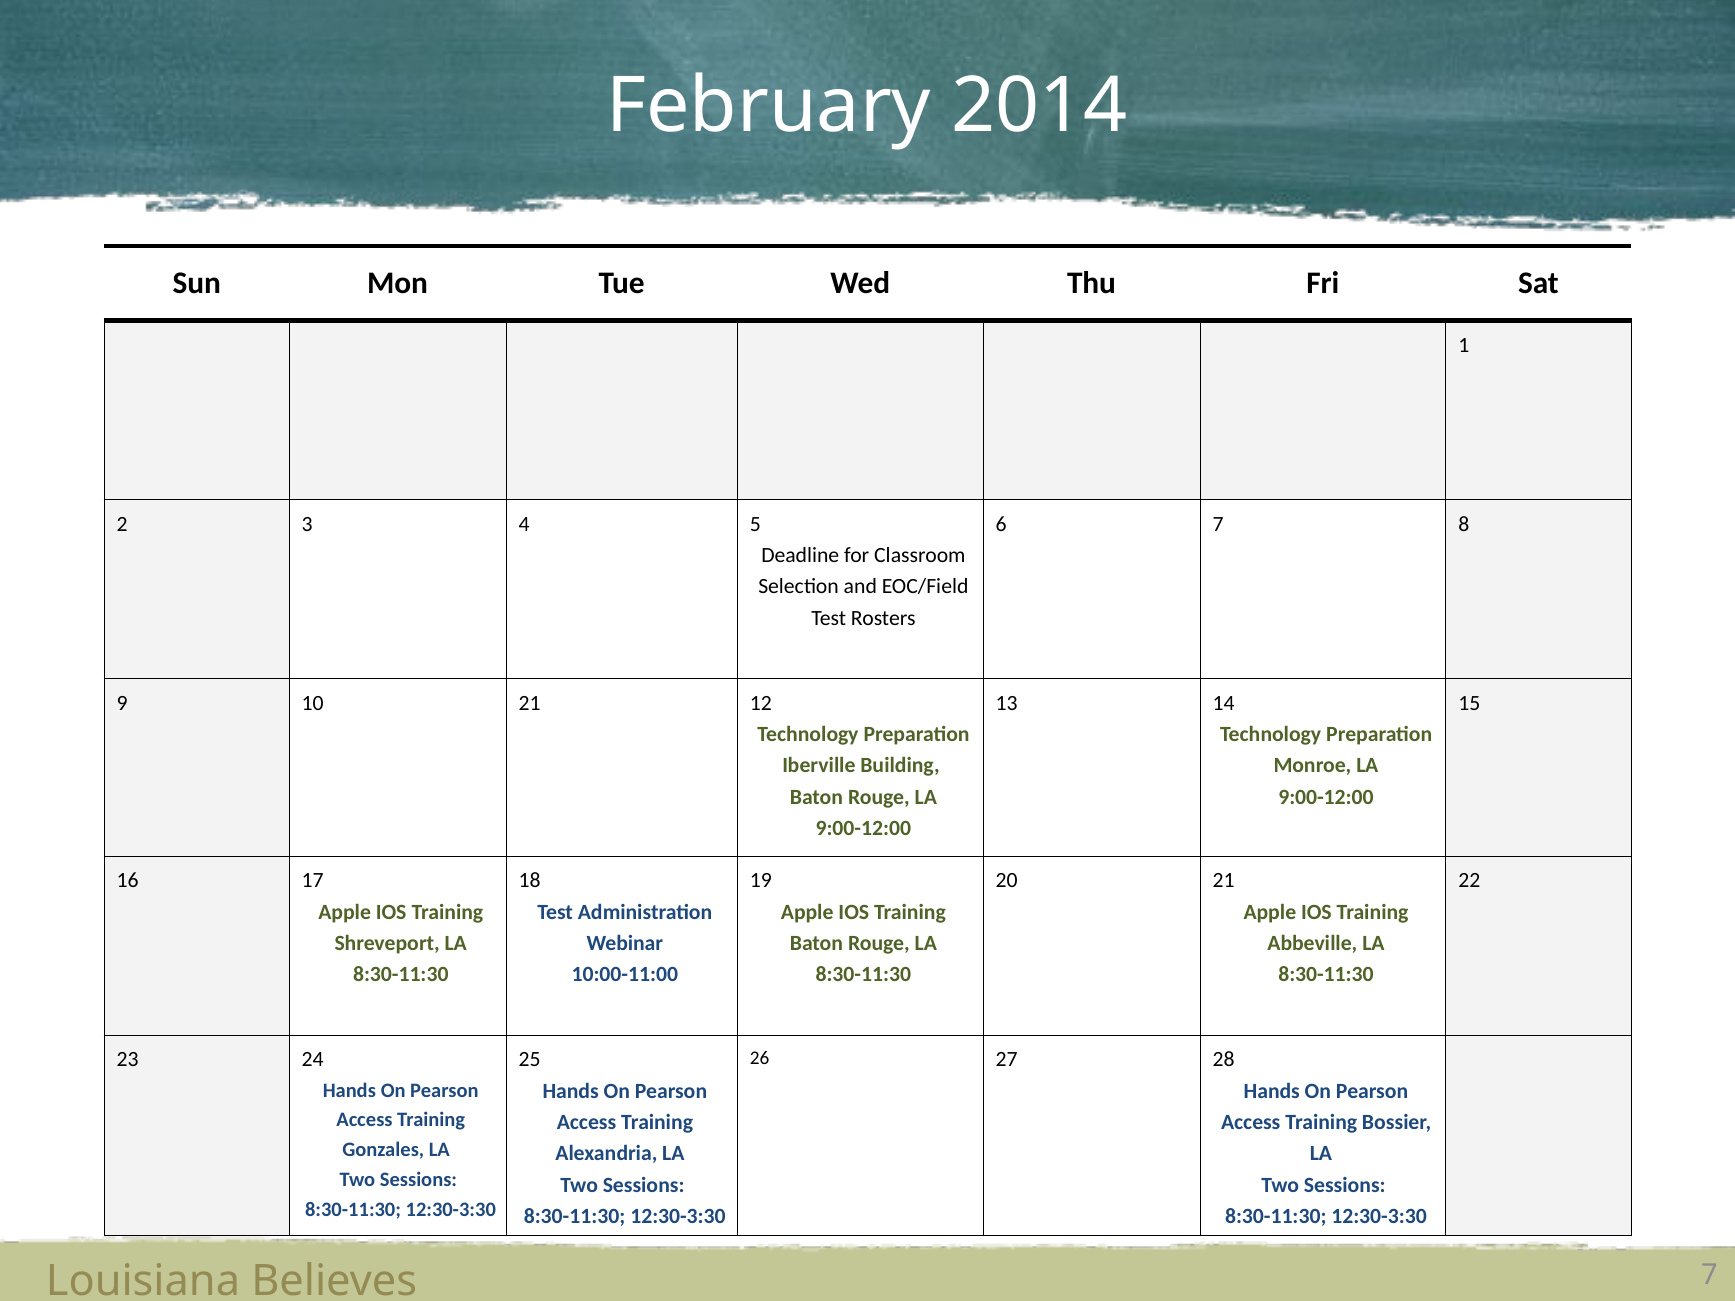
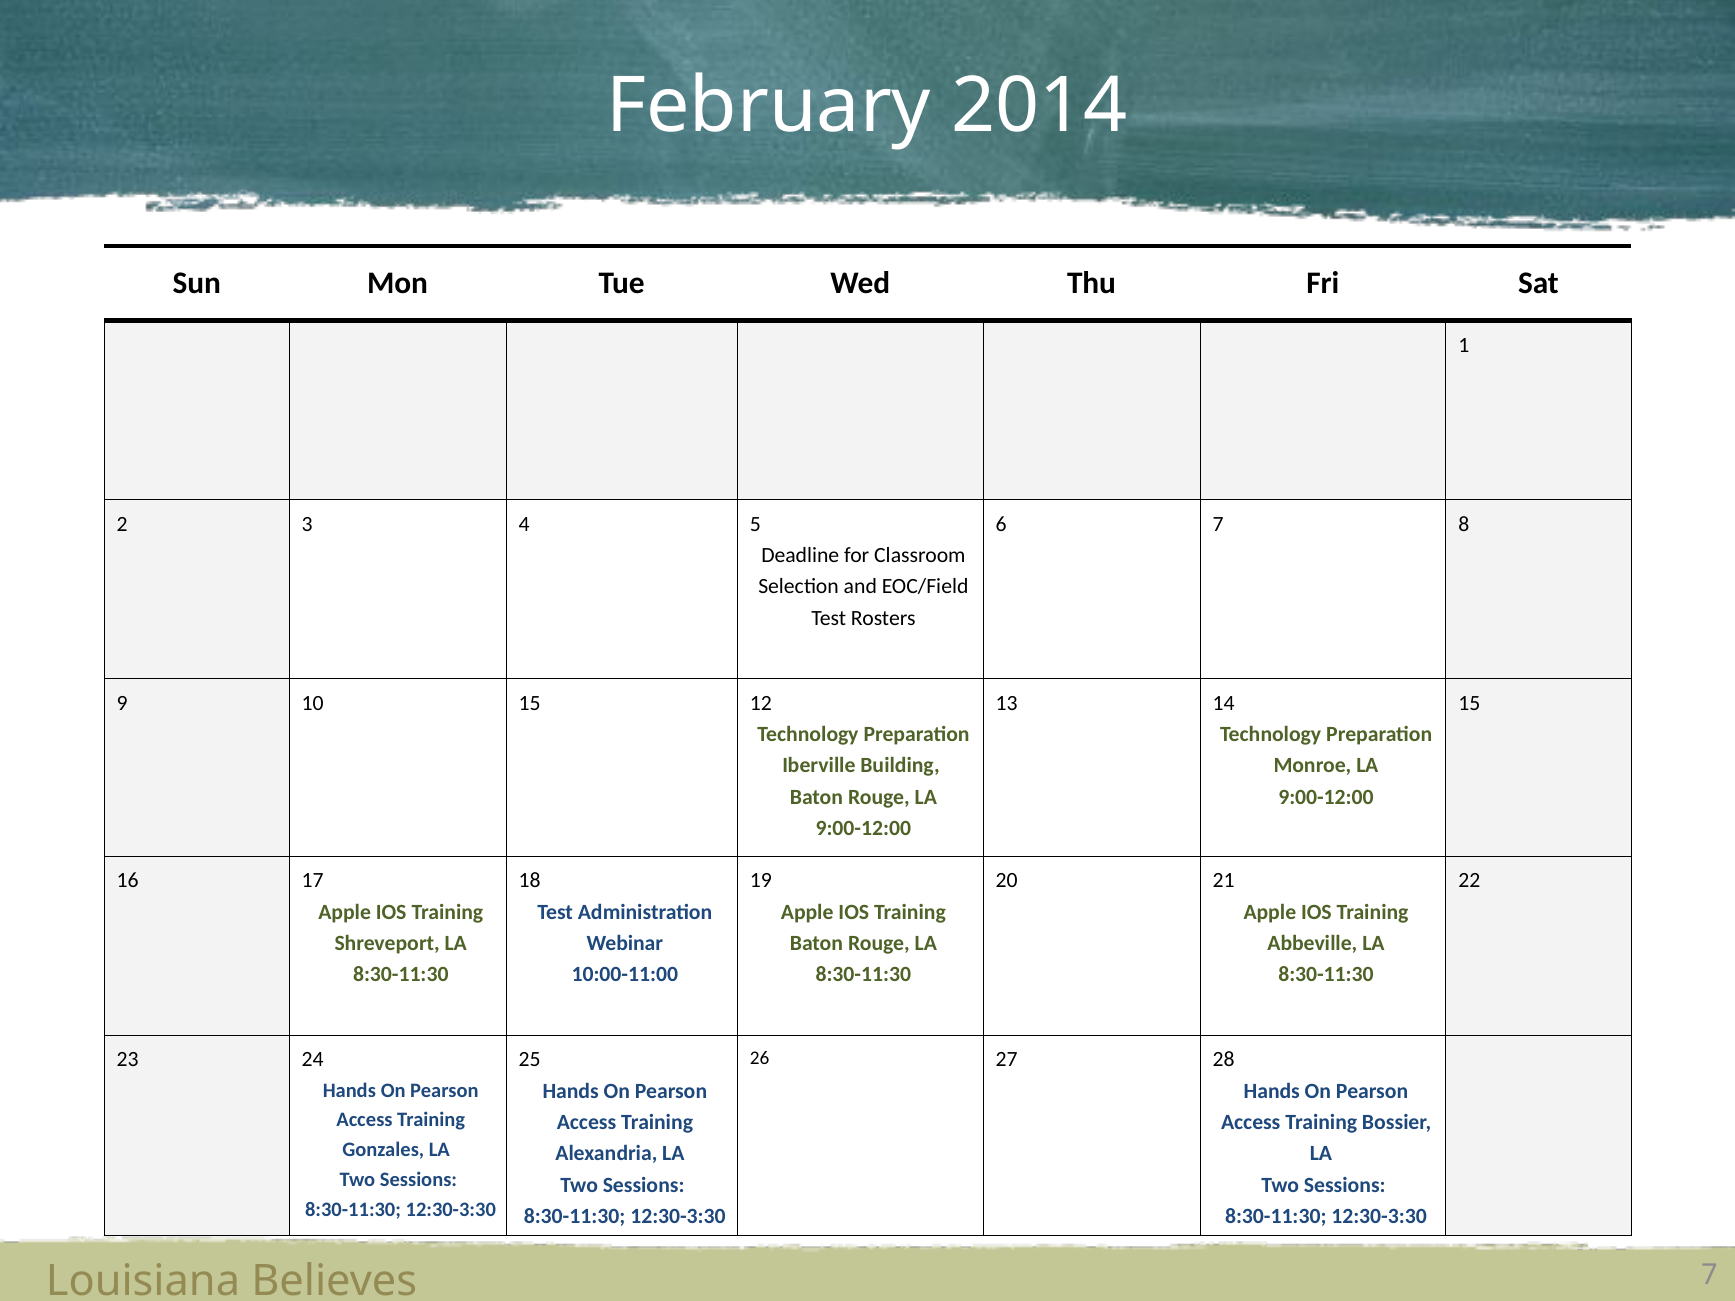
10 21: 21 -> 15
